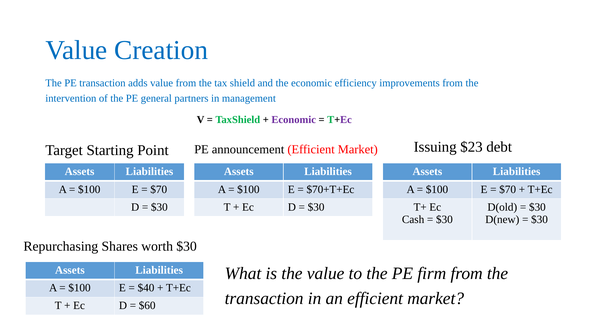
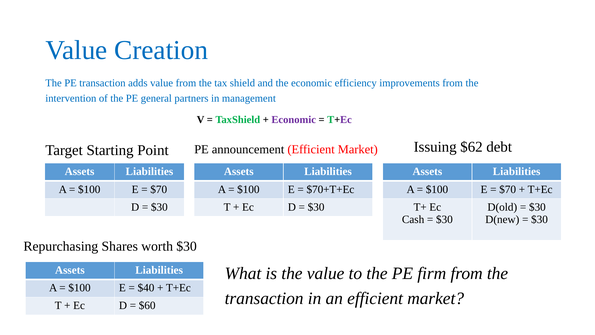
$23: $23 -> $62
